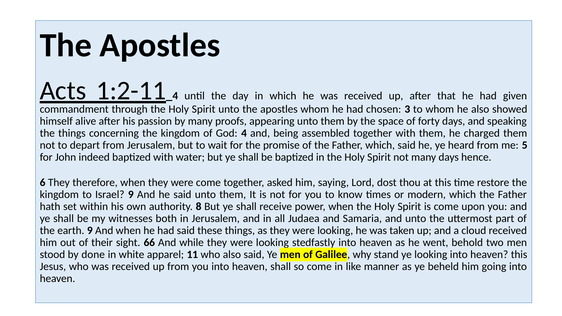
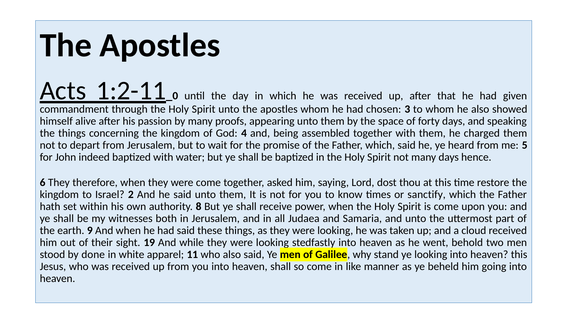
4 at (175, 96): 4 -> 0
Israel 9: 9 -> 2
modern: modern -> sanctify
66: 66 -> 19
